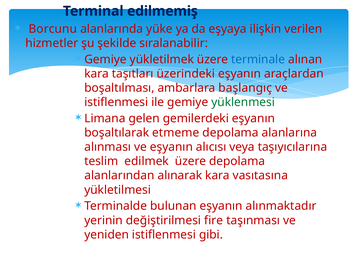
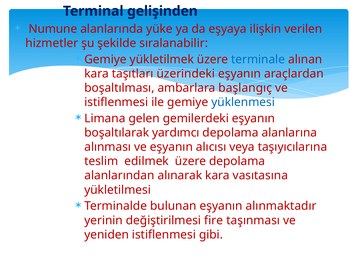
edilmemiş: edilmemiş -> gelişinden
Borcunu: Borcunu -> Numune
yüklenmesi colour: green -> blue
etmeme: etmeme -> yardımcı
